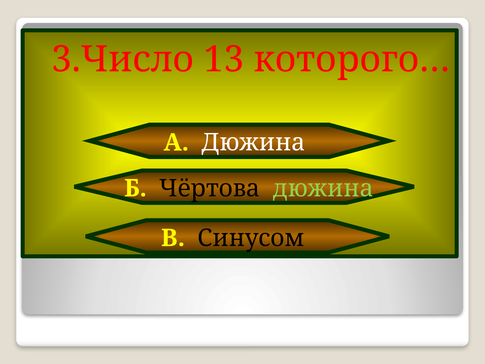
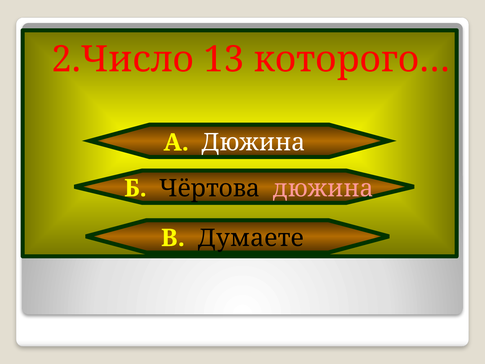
3.Число: 3.Число -> 2.Число
дюжина at (323, 188) colour: light green -> pink
Синусом: Синусом -> Думаете
